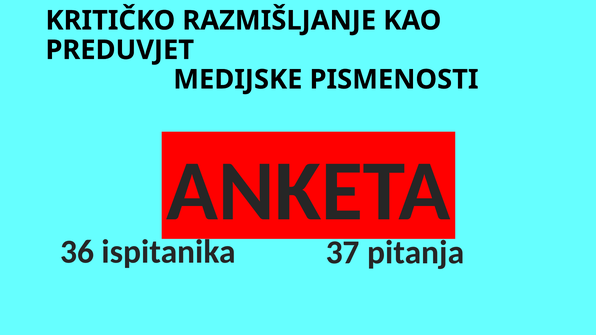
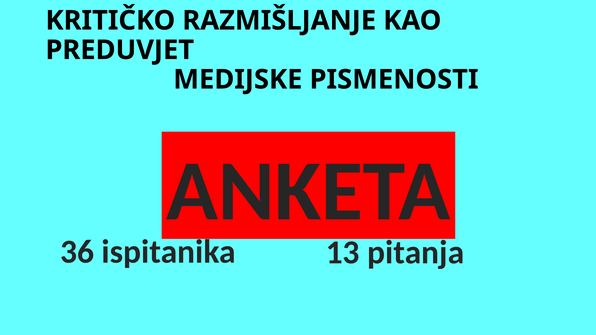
37: 37 -> 13
